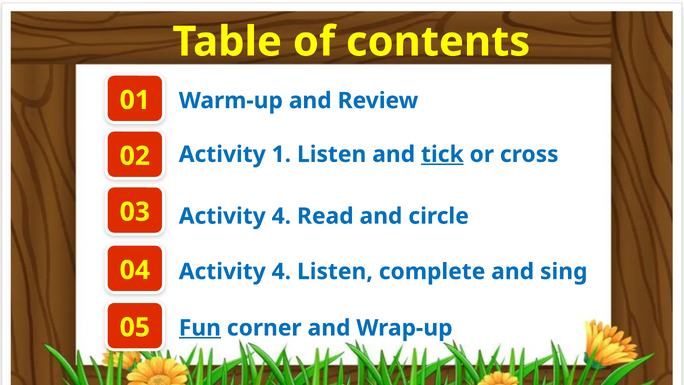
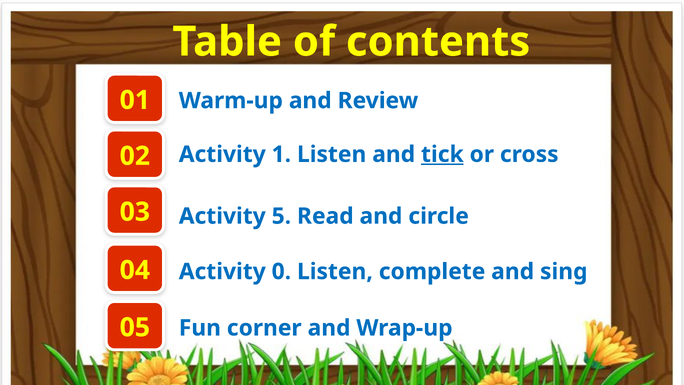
4 at (281, 216): 4 -> 5
4 at (281, 271): 4 -> 0
Fun underline: present -> none
